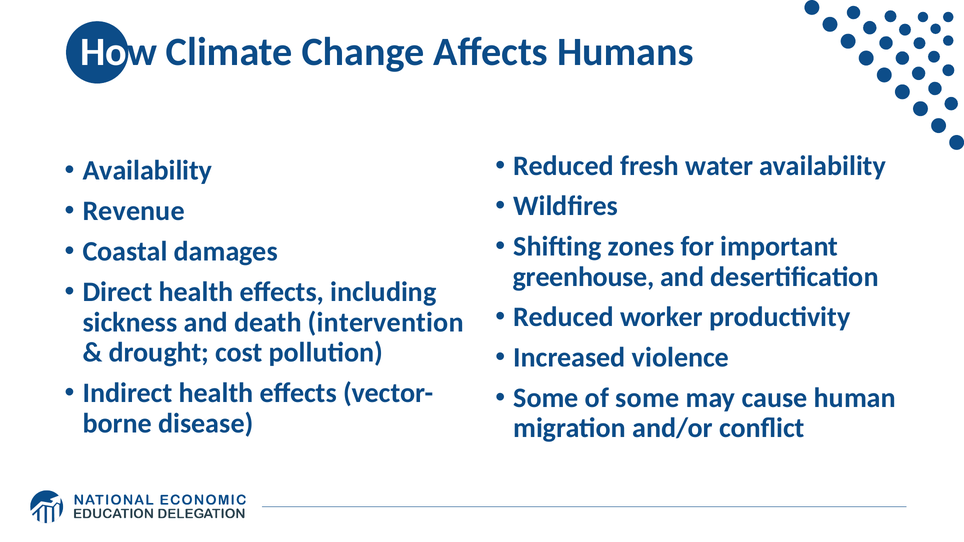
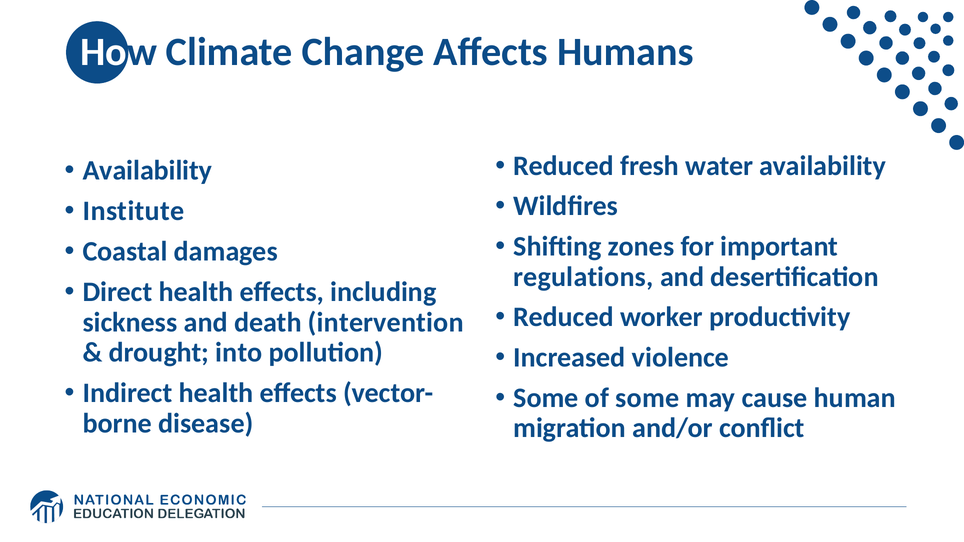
Revenue: Revenue -> Institute
greenhouse: greenhouse -> regulations
cost: cost -> into
